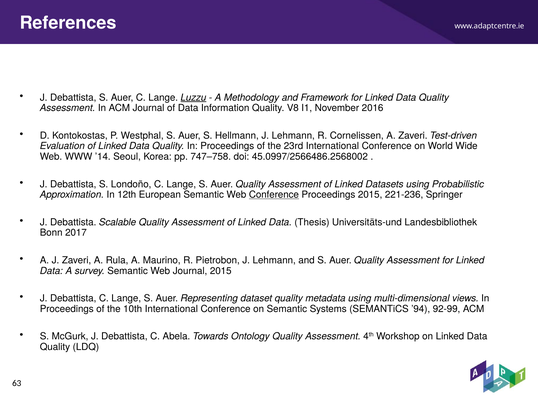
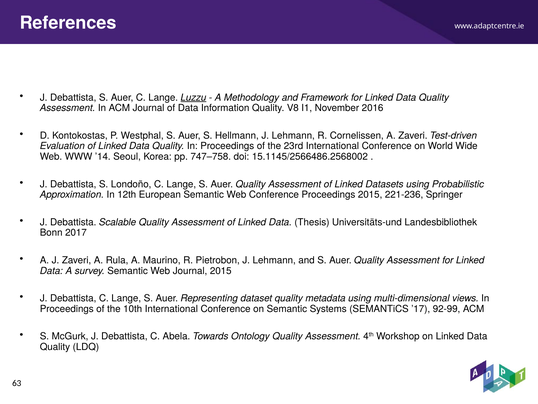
45.0997/2566486.2568002: 45.0997/2566486.2568002 -> 15.1145/2566486.2568002
Conference at (274, 194) underline: present -> none
’94: ’94 -> ’17
